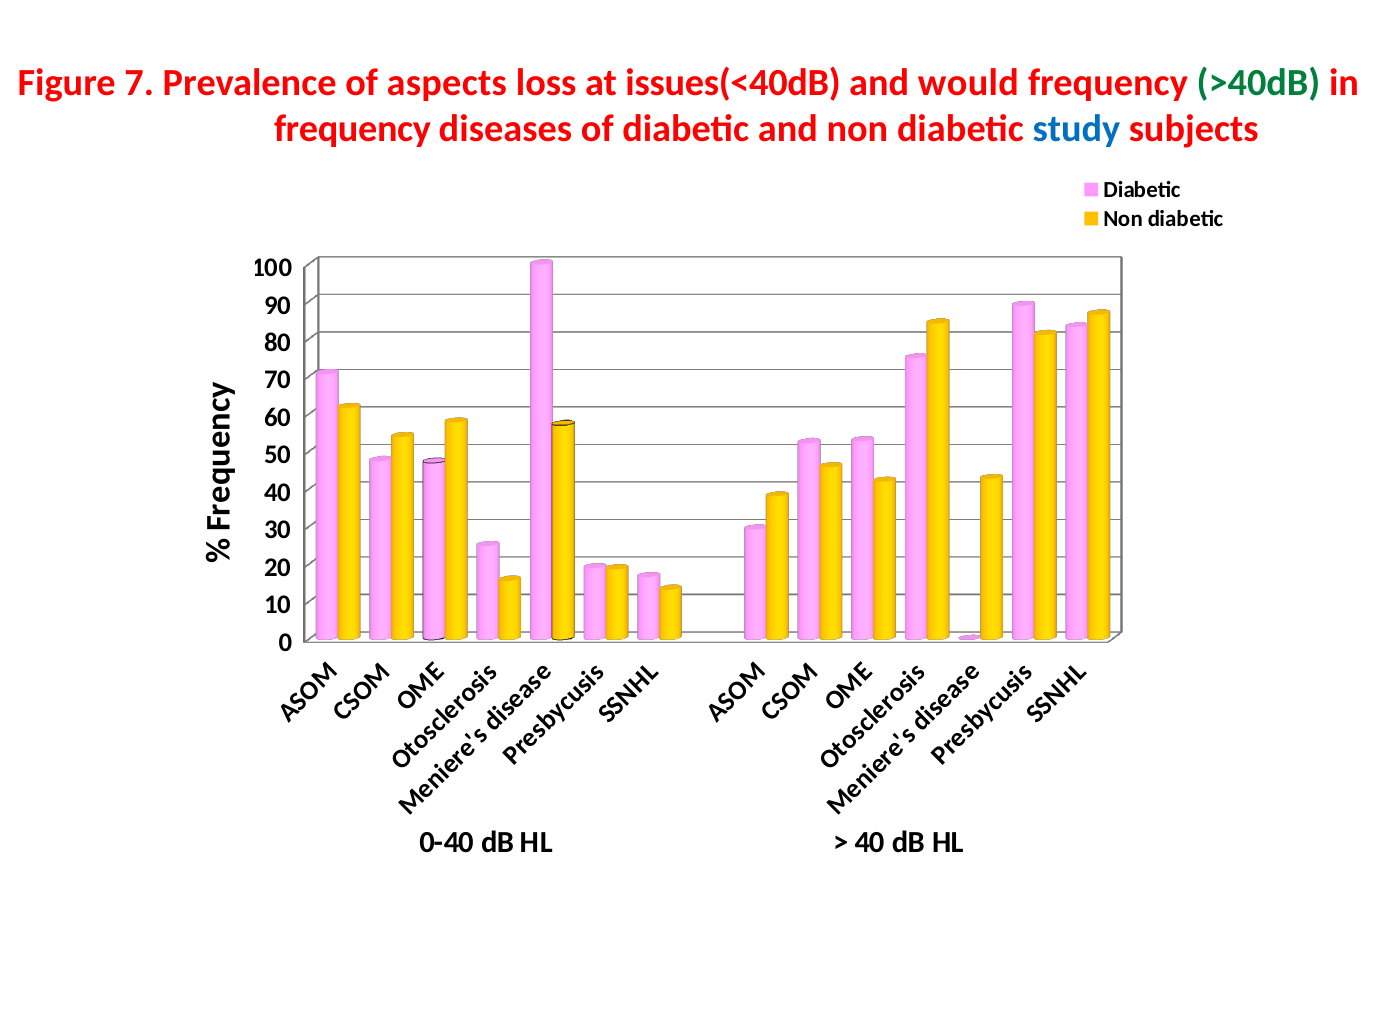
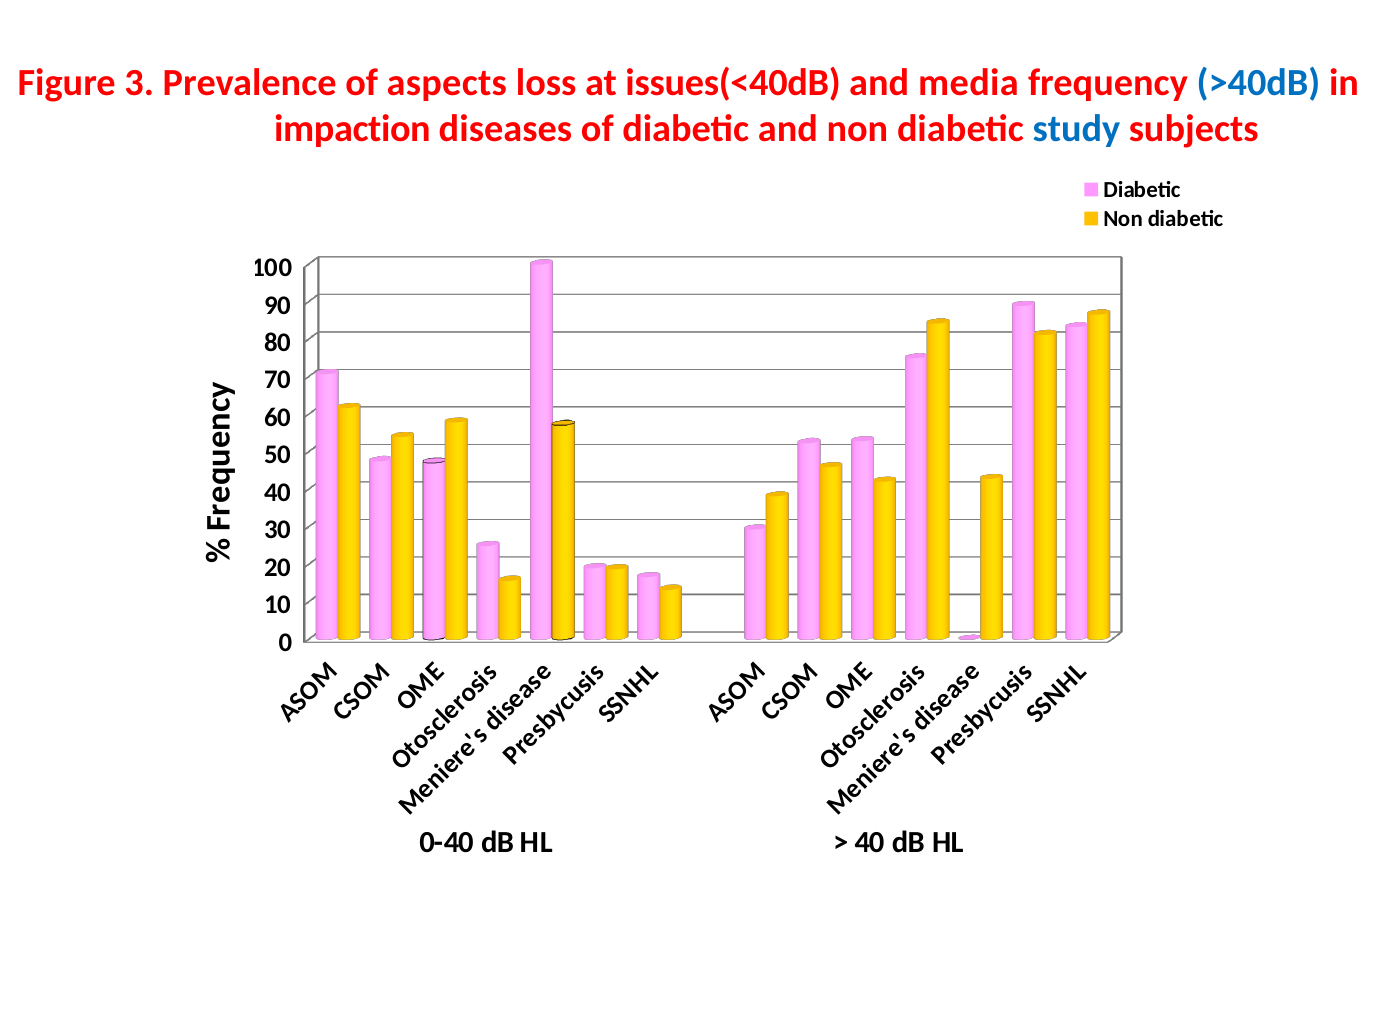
7: 7 -> 3
would: would -> media
>40dB colour: green -> blue
frequency at (352, 129): frequency -> impaction
